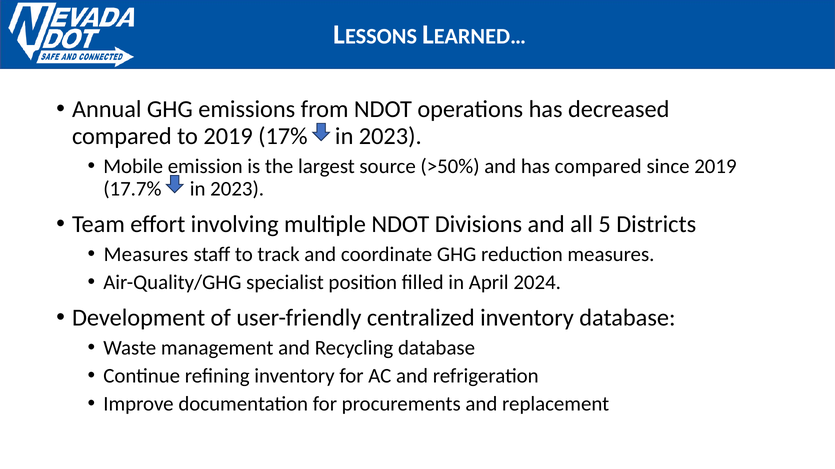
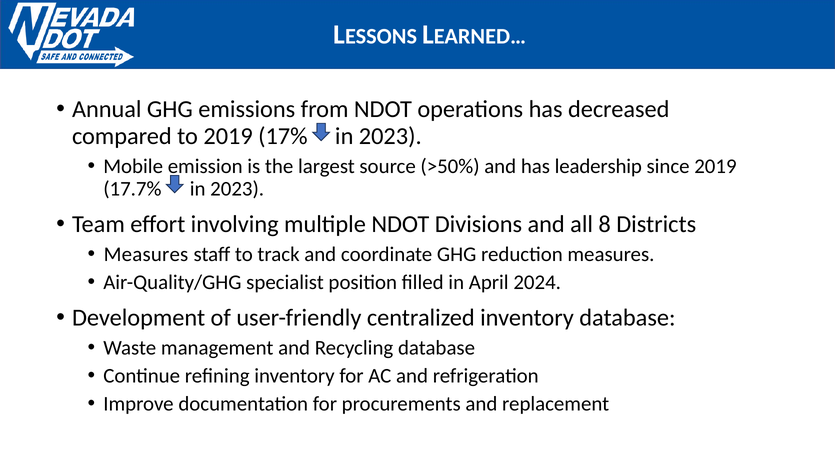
has compared: compared -> leadership
5: 5 -> 8
